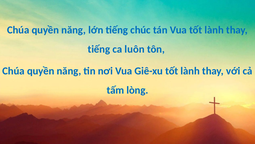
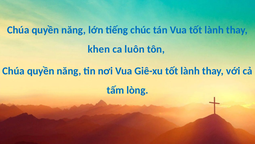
tiếng at (99, 49): tiếng -> khen
